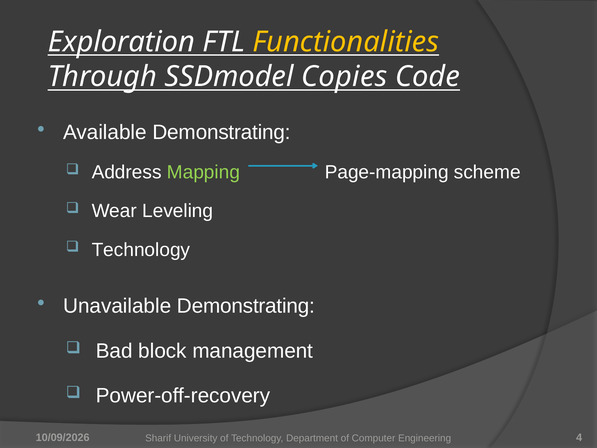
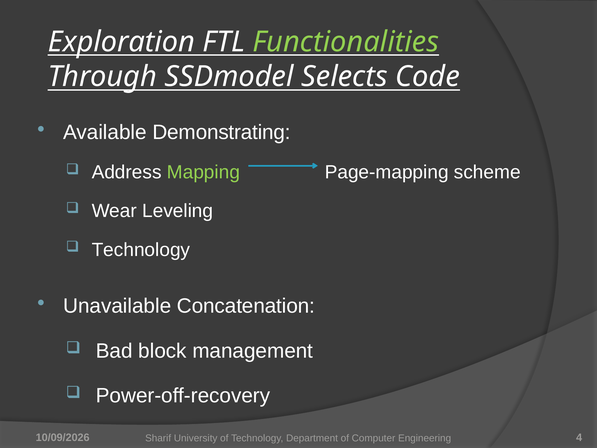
Functionalities colour: yellow -> light green
Copies: Copies -> Selects
Unavailable Demonstrating: Demonstrating -> Concatenation
